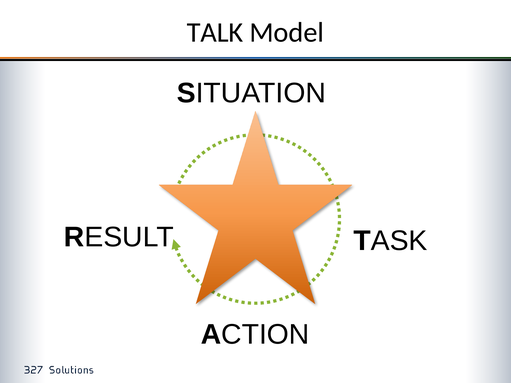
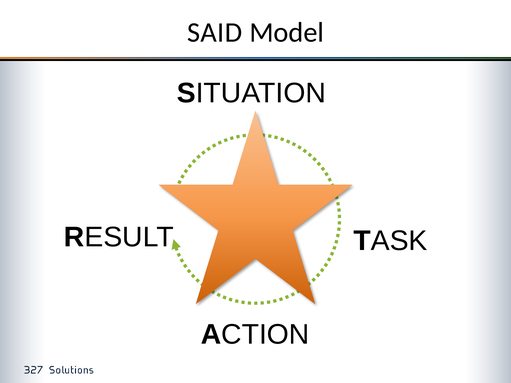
TALK: TALK -> SAID
